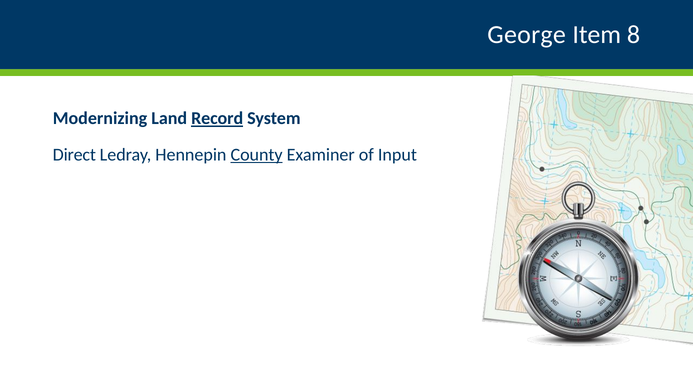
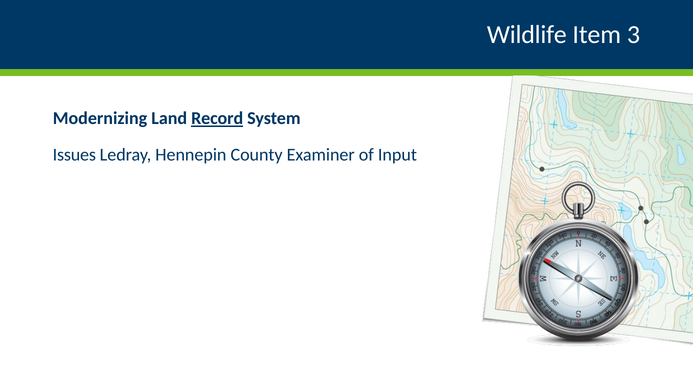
George: George -> Wildlife
8: 8 -> 3
Direct: Direct -> Issues
County underline: present -> none
